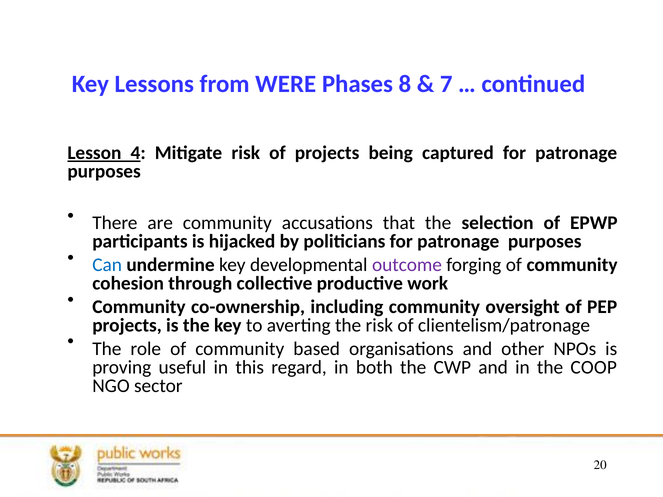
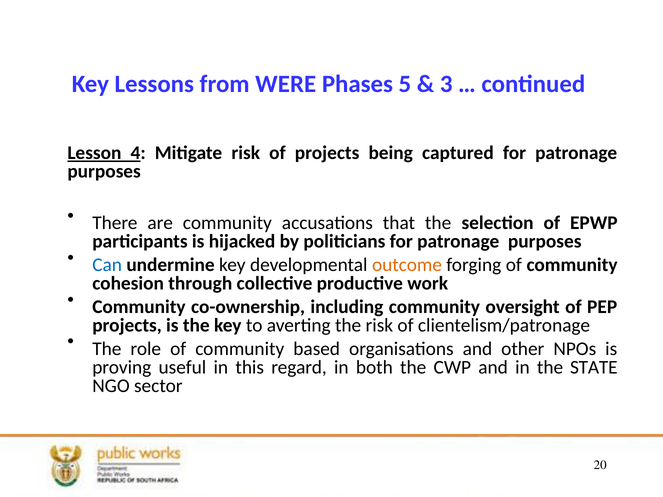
8: 8 -> 5
7: 7 -> 3
outcome colour: purple -> orange
COOP: COOP -> STATE
